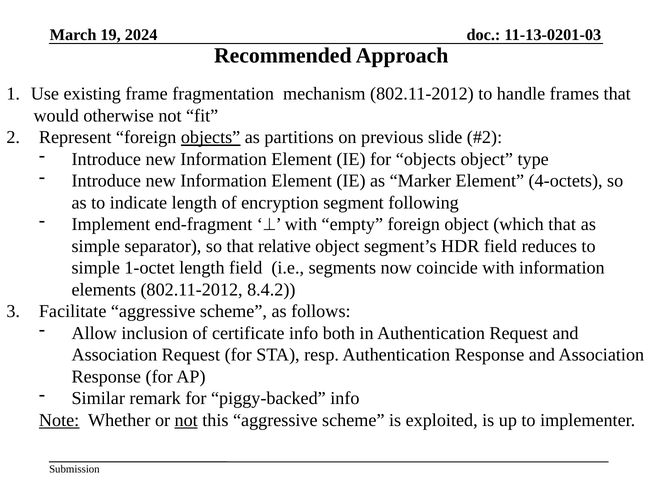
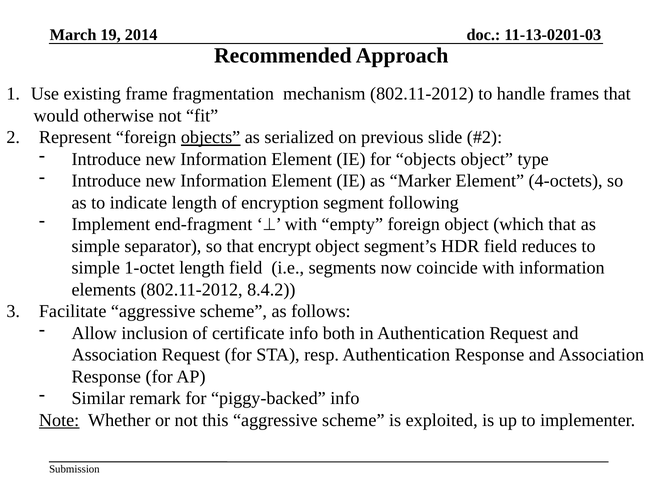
2024: 2024 -> 2014
partitions: partitions -> serialized
relative: relative -> encrypt
not at (186, 420) underline: present -> none
